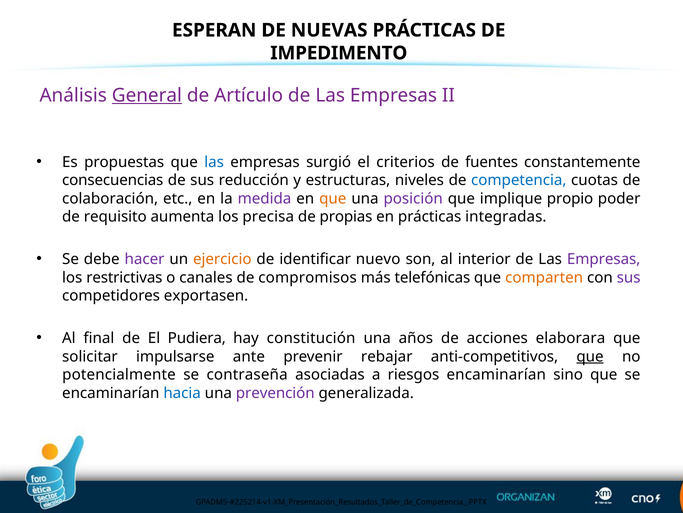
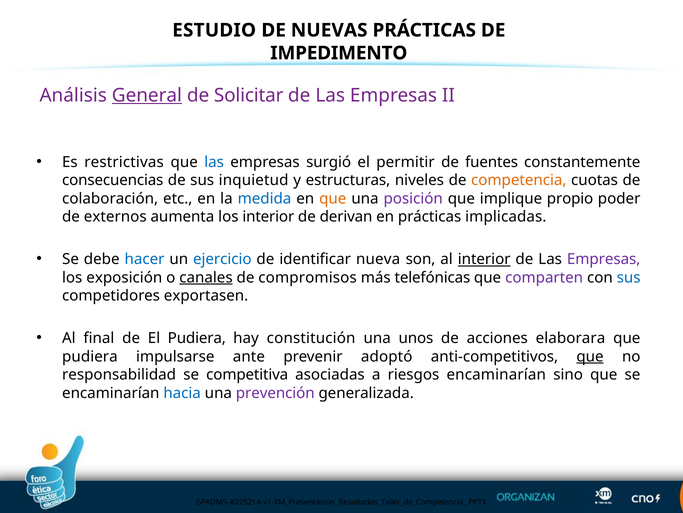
ESPERAN: ESPERAN -> ESTUDIO
Artículo: Artículo -> Solicitar
propuestas: propuestas -> restrictivas
criterios: criterios -> permitir
reducción: reducción -> inquietud
competencia colour: blue -> orange
medida colour: purple -> blue
requisito: requisito -> externos
los precisa: precisa -> interior
propias: propias -> derivan
integradas: integradas -> implicadas
hacer colour: purple -> blue
ejercicio colour: orange -> blue
nuevo: nuevo -> nueva
interior at (484, 259) underline: none -> present
restrictivas: restrictivas -> exposición
canales underline: none -> present
comparten colour: orange -> purple
sus at (629, 277) colour: purple -> blue
años: años -> unos
solicitar at (90, 356): solicitar -> pudiera
rebajar: rebajar -> adoptó
potencialmente: potencialmente -> responsabilidad
contraseña: contraseña -> competitiva
